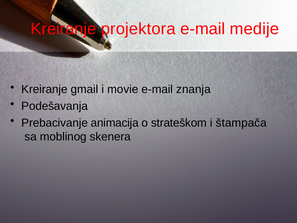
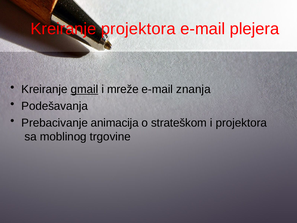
medije: medije -> plejera
gmail underline: none -> present
movie: movie -> mreže
i štampača: štampača -> projektora
skenera: skenera -> trgovine
